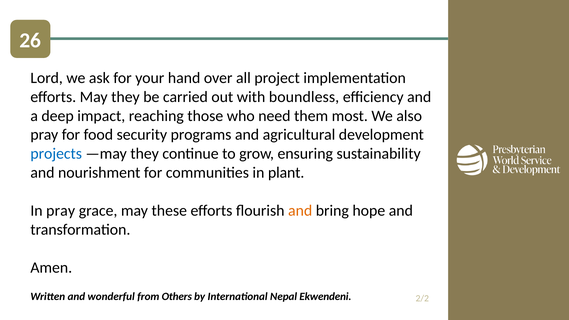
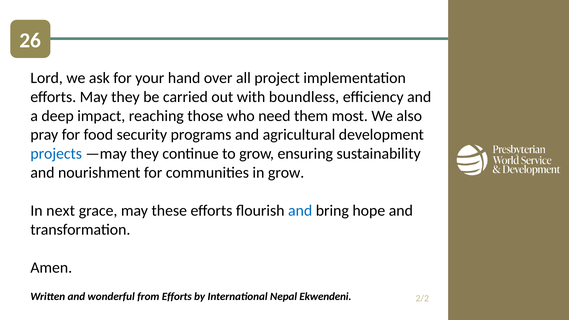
in plant: plant -> grow
In pray: pray -> next
and at (300, 211) colour: orange -> blue
from Others: Others -> Efforts
